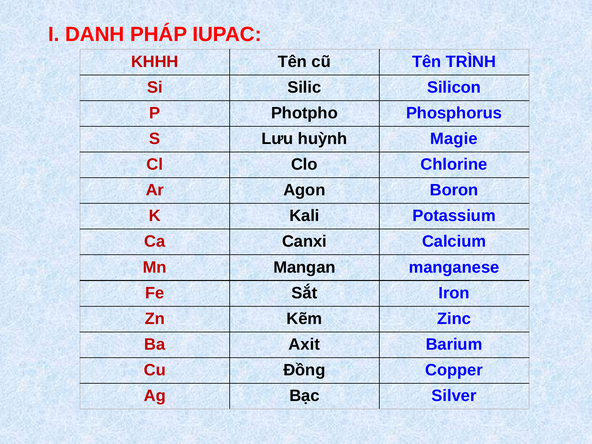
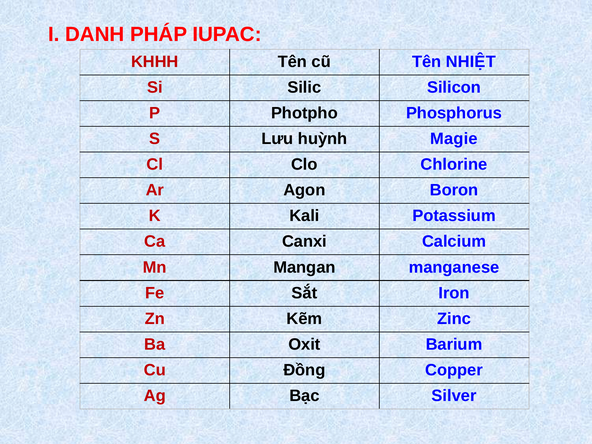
TRÌNH: TRÌNH -> NHIỆT
Axit: Axit -> Oxit
